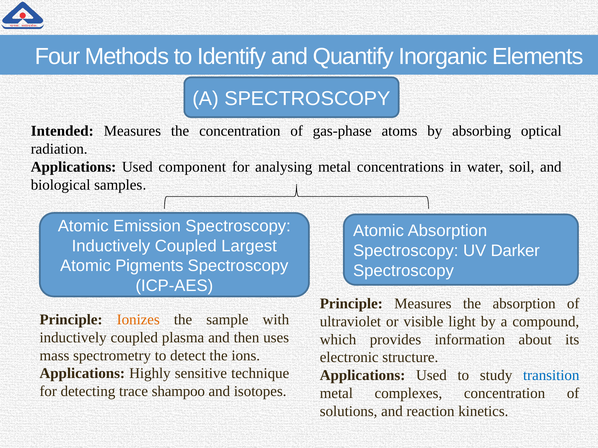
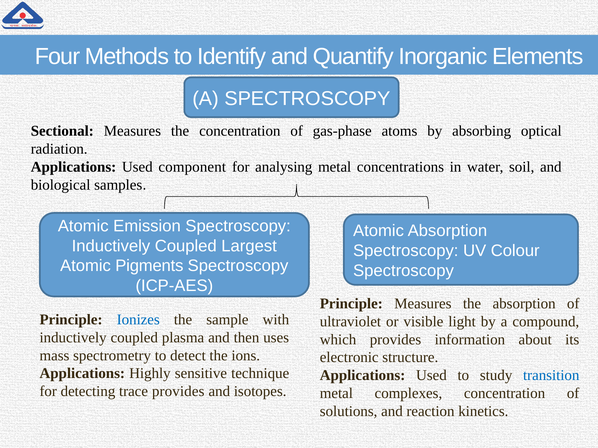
Intended: Intended -> Sectional
Darker: Darker -> Colour
Ionizes colour: orange -> blue
trace shampoo: shampoo -> provides
